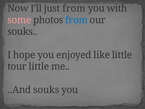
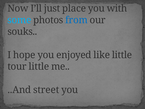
just from: from -> place
some colour: pink -> light blue
And souks: souks -> street
